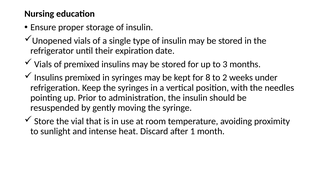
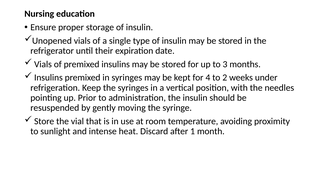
8: 8 -> 4
